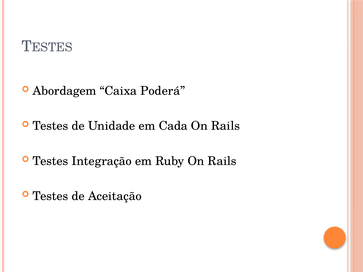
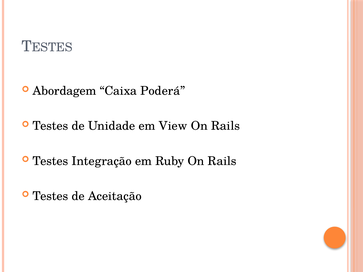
Cada: Cada -> View
